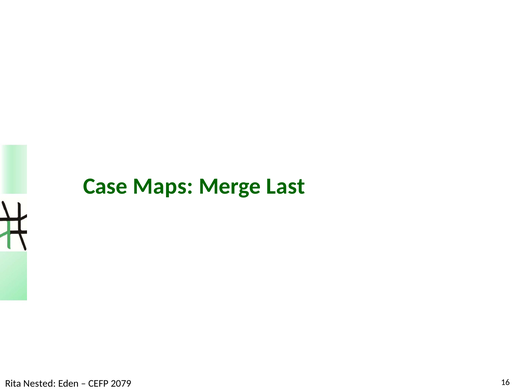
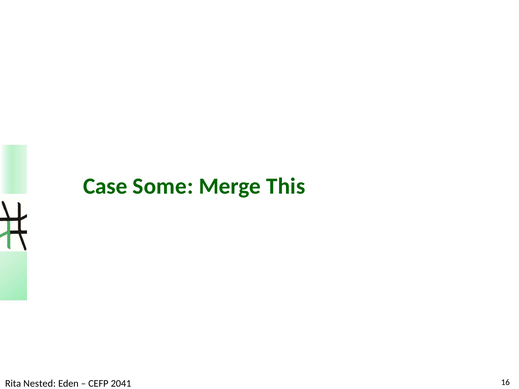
Maps: Maps -> Some
Last: Last -> This
2079: 2079 -> 2041
